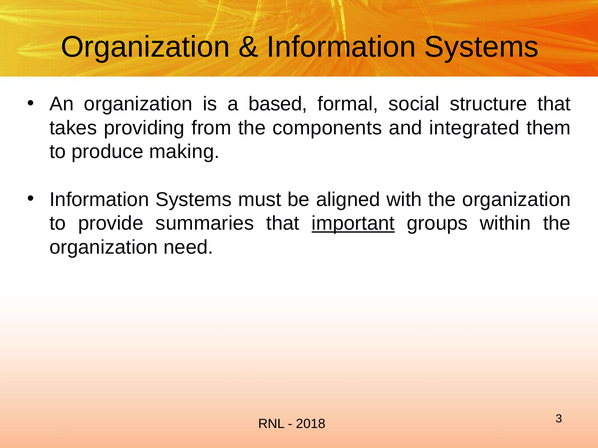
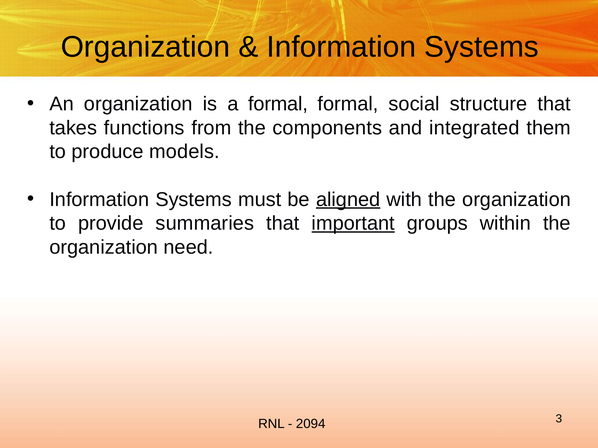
a based: based -> formal
providing: providing -> functions
making: making -> models
aligned underline: none -> present
2018: 2018 -> 2094
